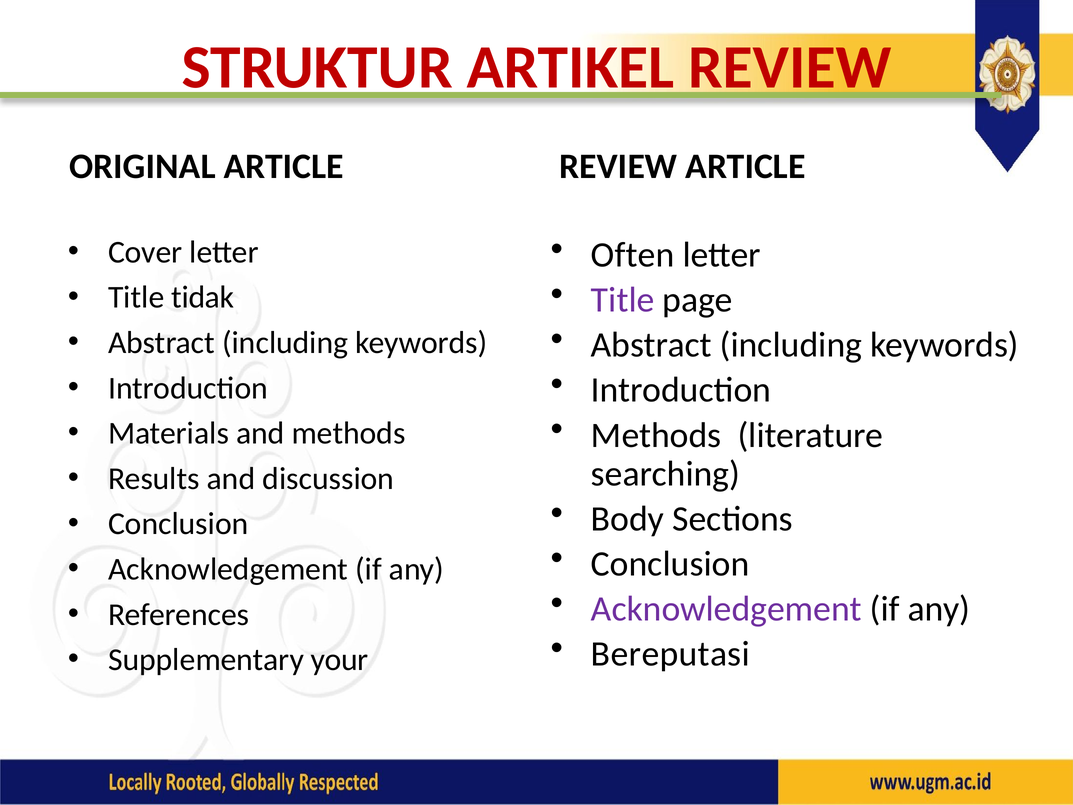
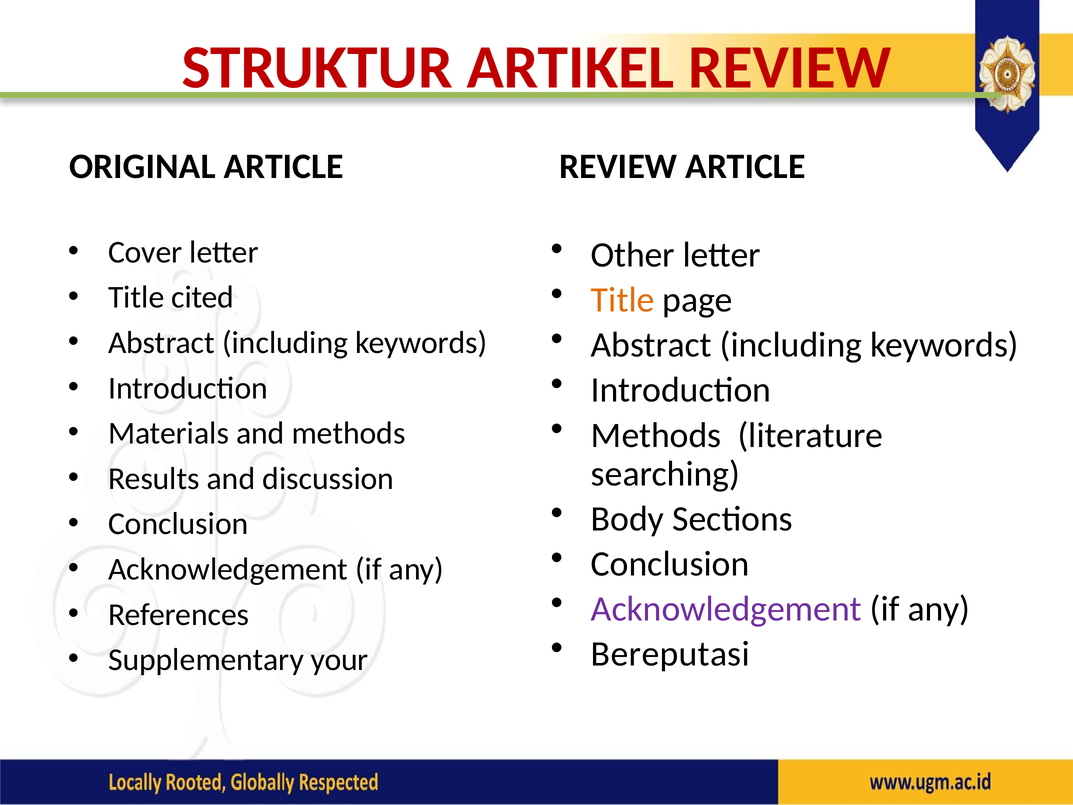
Often: Often -> Other
Title at (623, 300) colour: purple -> orange
tidak: tidak -> cited
